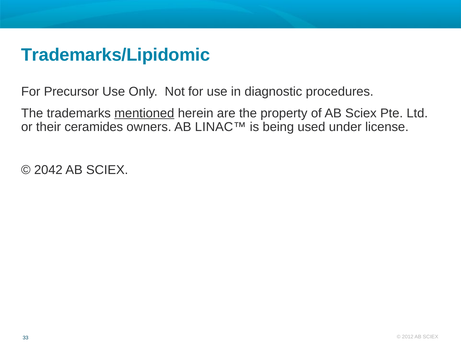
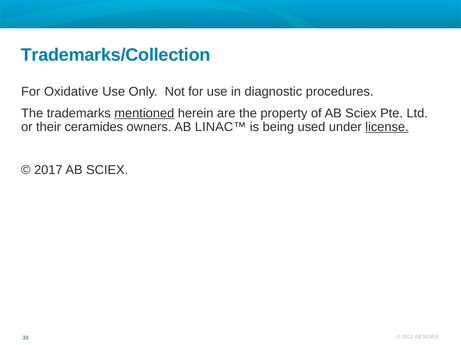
Trademarks/Lipidomic: Trademarks/Lipidomic -> Trademarks/Collection
Precursor: Precursor -> Oxidative
license underline: none -> present
2042: 2042 -> 2017
